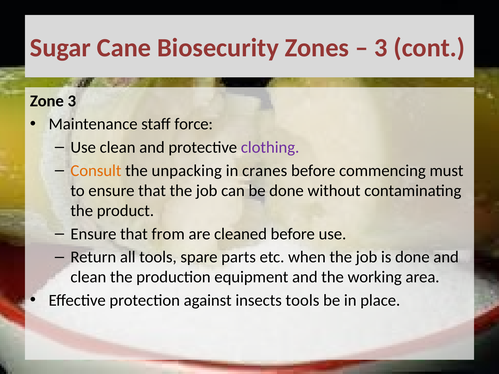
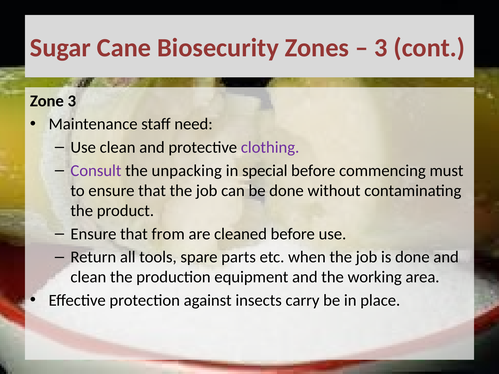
force: force -> need
Consult colour: orange -> purple
cranes: cranes -> special
insects tools: tools -> carry
